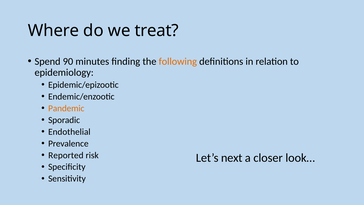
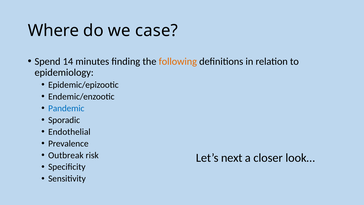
treat: treat -> case
90: 90 -> 14
Pandemic colour: orange -> blue
Reported: Reported -> Outbreak
